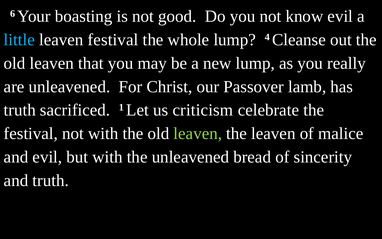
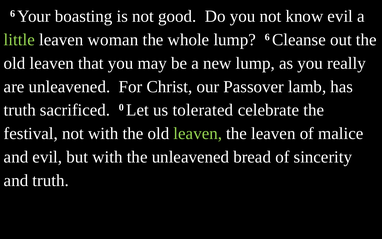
little colour: light blue -> light green
leaven festival: festival -> woman
lump 4: 4 -> 6
1: 1 -> 0
criticism: criticism -> tolerated
